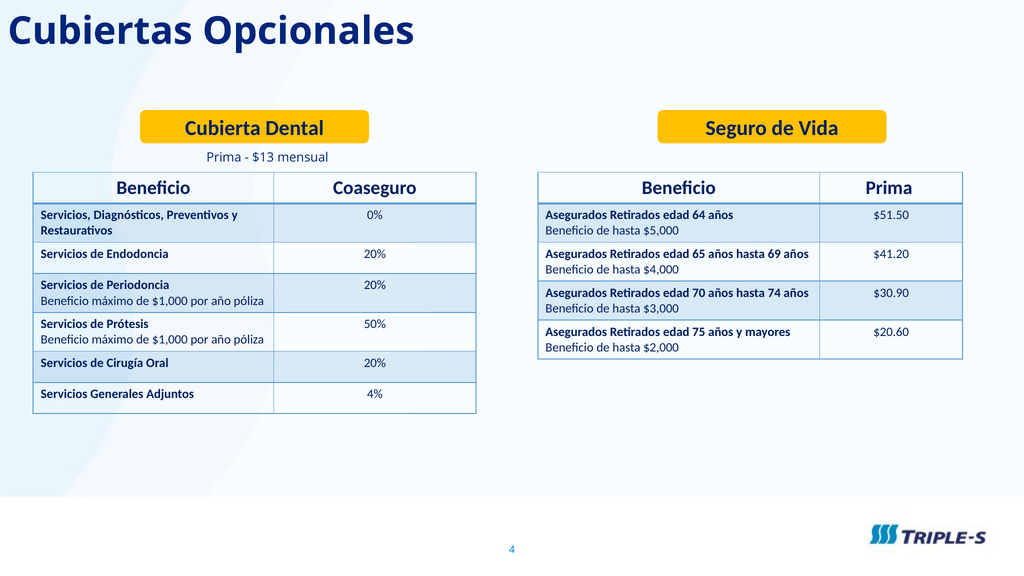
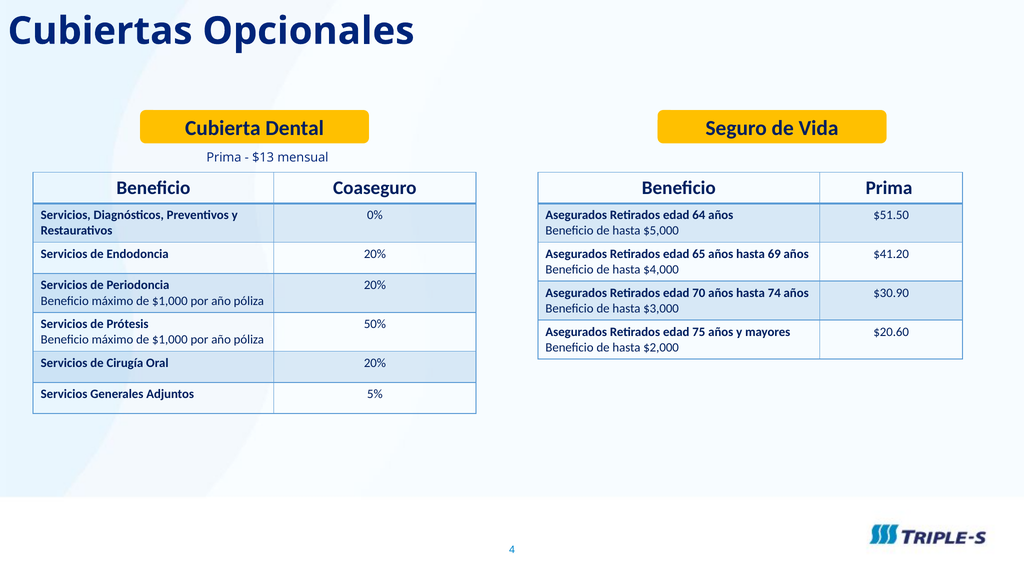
4%: 4% -> 5%
